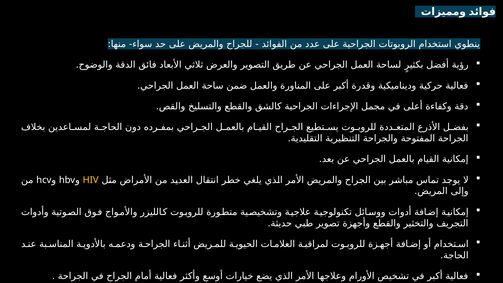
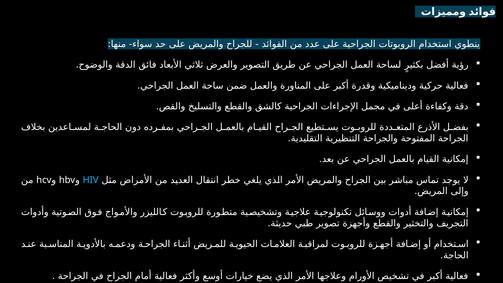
HIV colour: yellow -> light blue
